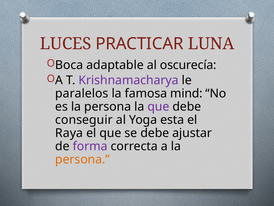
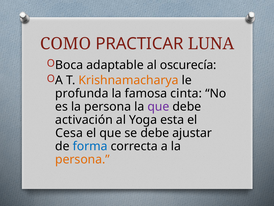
LUCES: LUCES -> COMO
Krishnamacharya colour: purple -> orange
paralelos: paralelos -> profunda
mind: mind -> cinta
conseguir: conseguir -> activación
Raya: Raya -> Cesa
forma colour: purple -> blue
